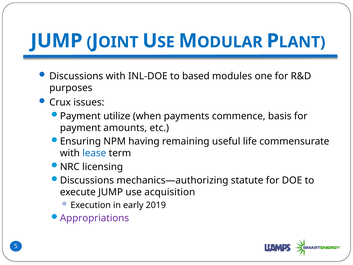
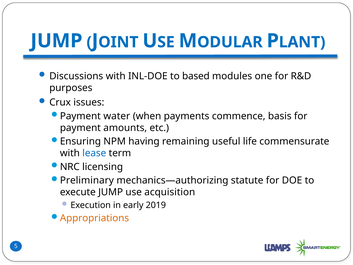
utilize: utilize -> water
Discussions at (87, 180): Discussions -> Preliminary
Appropriations colour: purple -> orange
